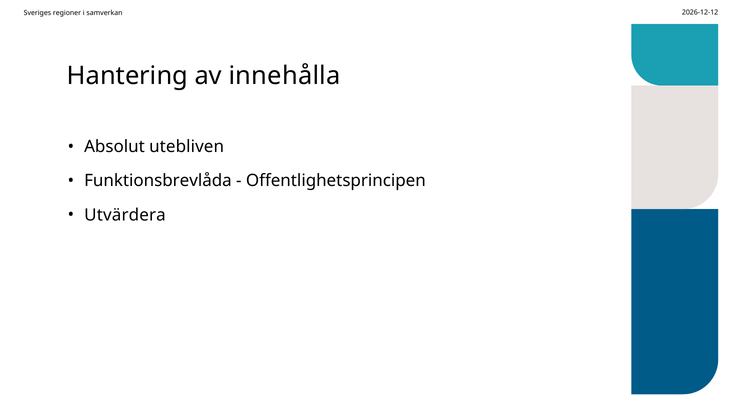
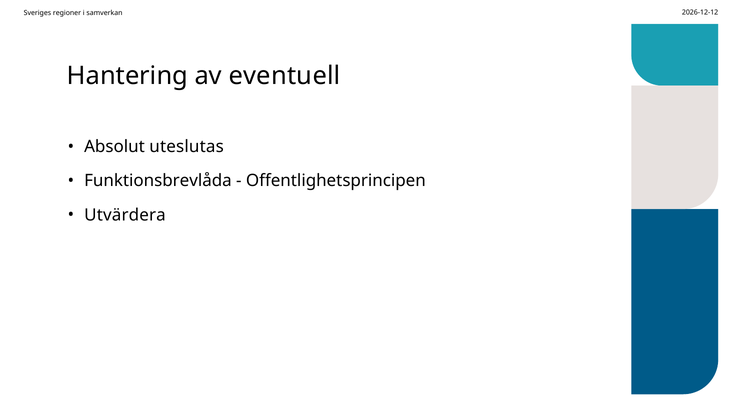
innehålla: innehålla -> eventuell
utebliven: utebliven -> uteslutas
